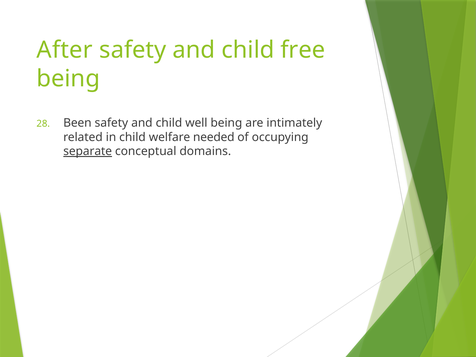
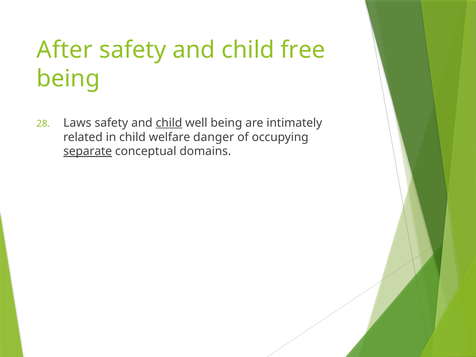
Been: Been -> Laws
child at (169, 123) underline: none -> present
needed: needed -> danger
